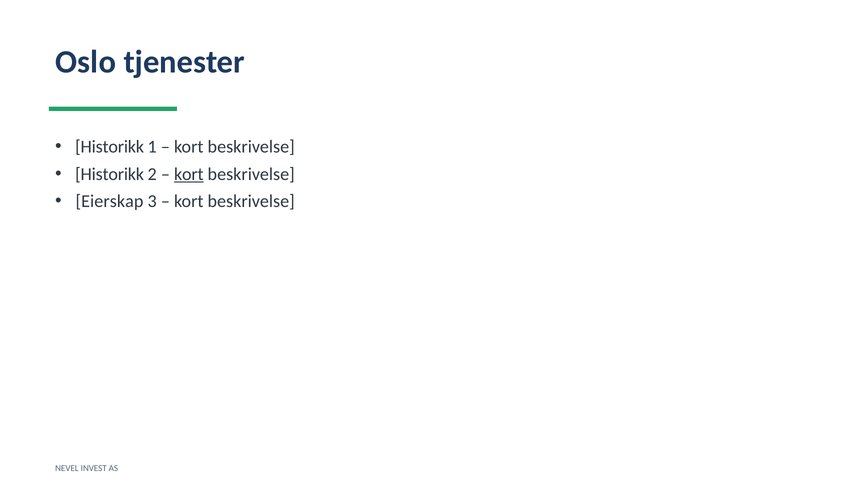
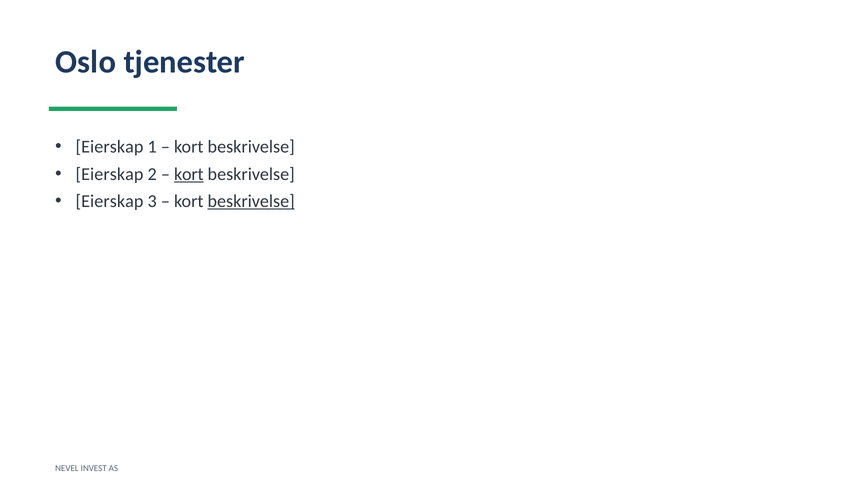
Historikk at (110, 147): Historikk -> Eierskap
Historikk at (110, 174): Historikk -> Eierskap
beskrivelse at (251, 201) underline: none -> present
